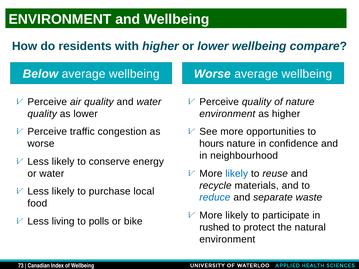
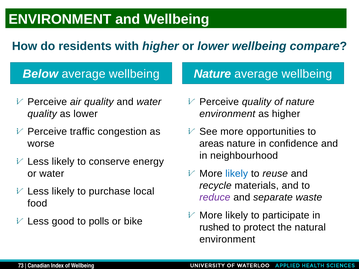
Worse at (212, 74): Worse -> Nature
hours: hours -> areas
reduce colour: blue -> purple
living: living -> good
